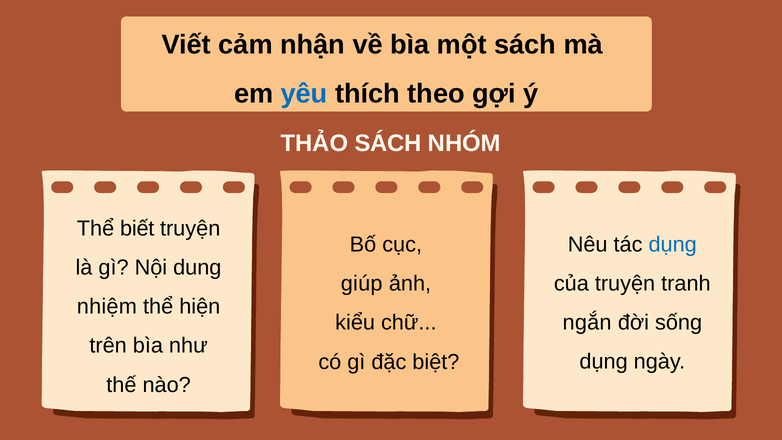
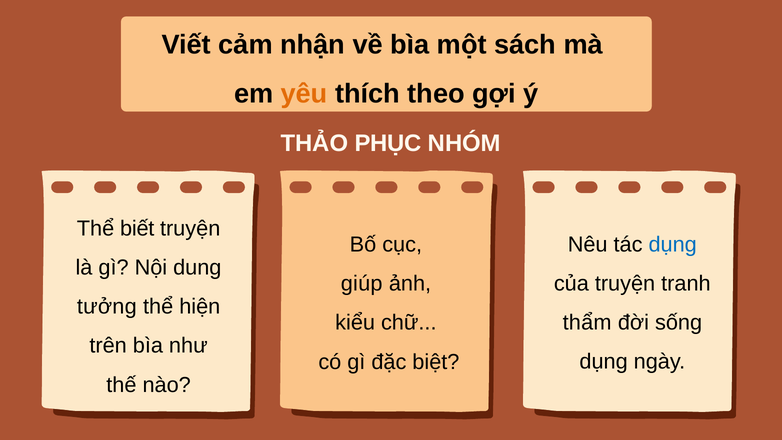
yêu colour: blue -> orange
THẢO SÁCH: SÁCH -> PHỤC
nhiệm: nhiệm -> tưởng
ngắn: ngắn -> thẩm
